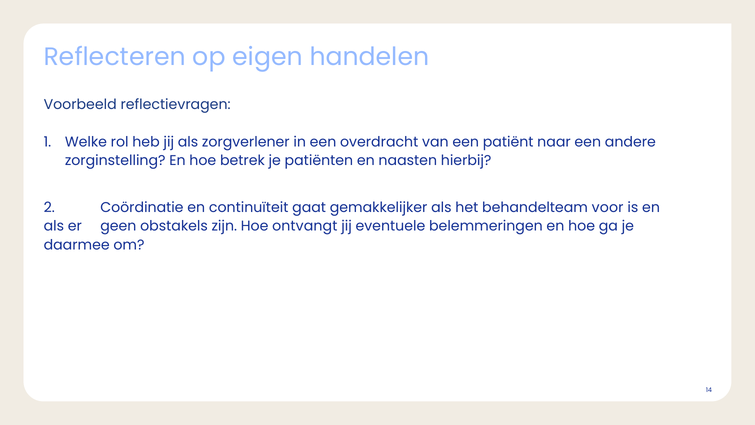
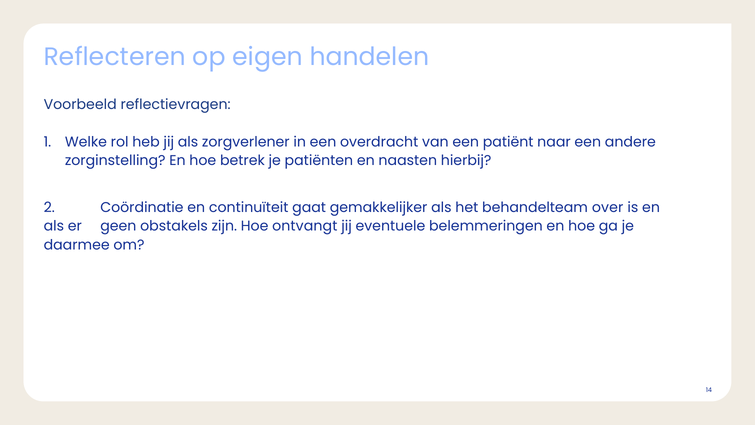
voor: voor -> over
